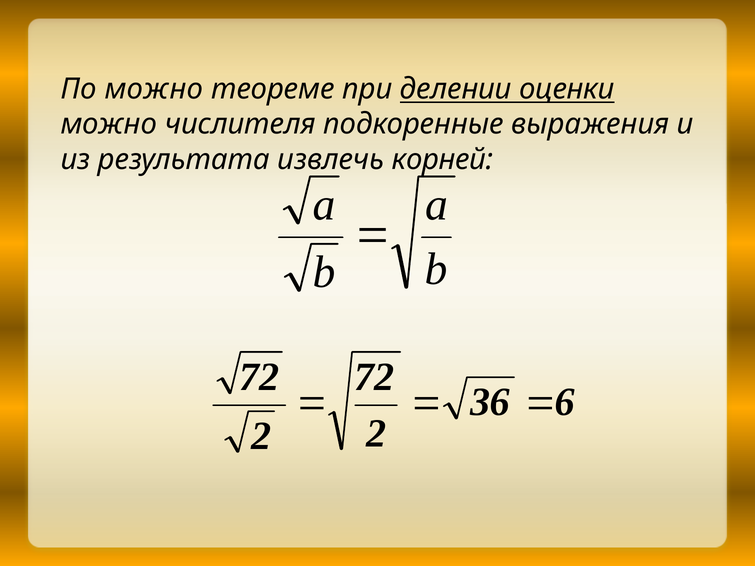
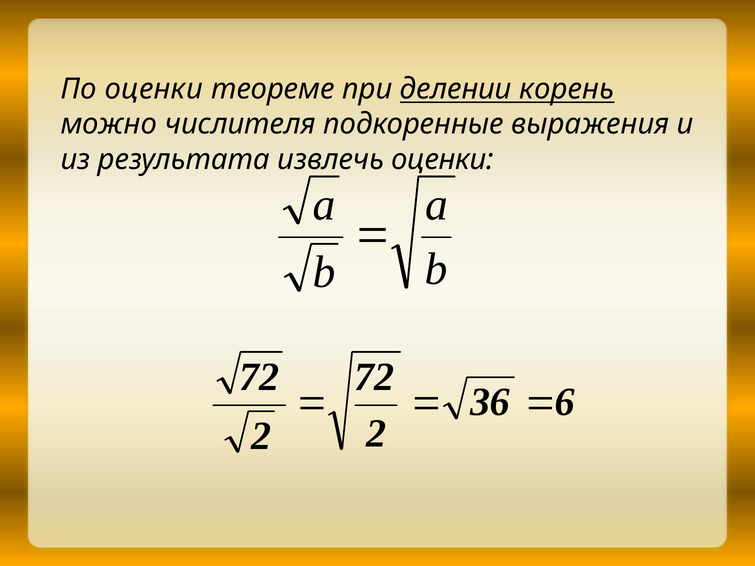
По можно: можно -> оценки
оценки: оценки -> корень
извлечь корней: корней -> оценки
